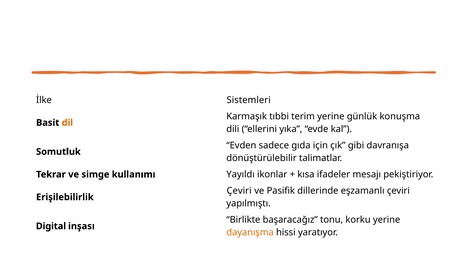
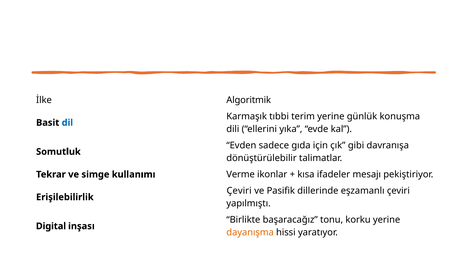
Sistemleri: Sistemleri -> Algoritmik
dil colour: orange -> blue
Yayıldı: Yayıldı -> Verme
